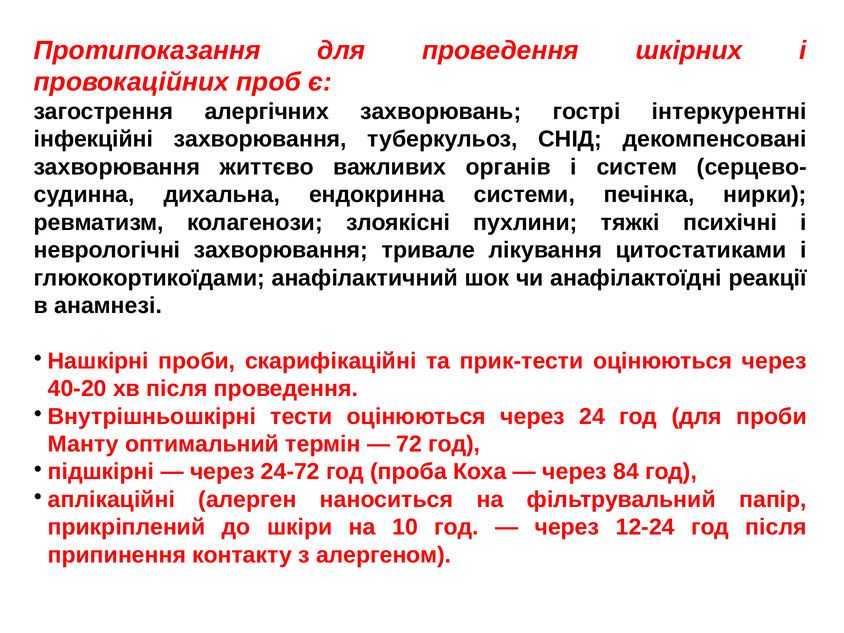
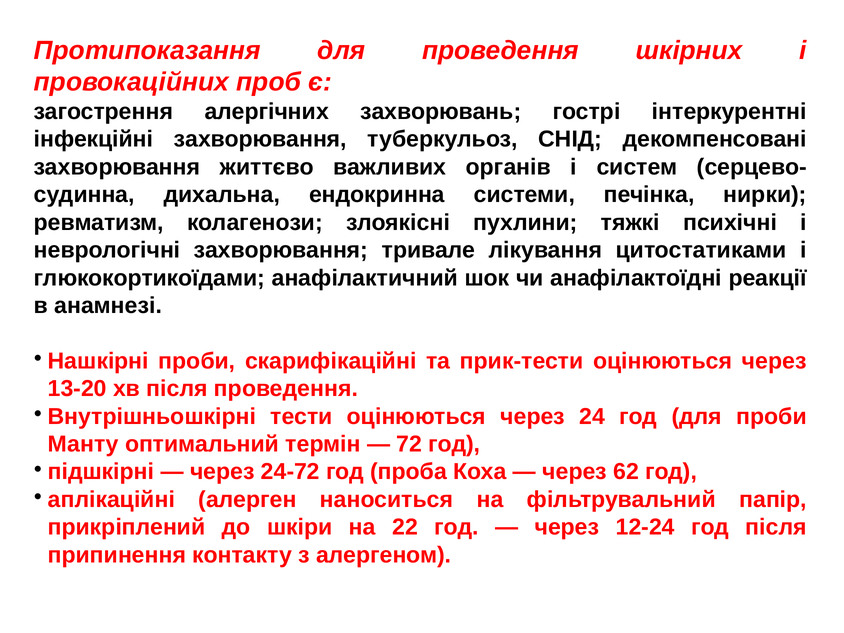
40-20: 40-20 -> 13-20
84: 84 -> 62
10: 10 -> 22
